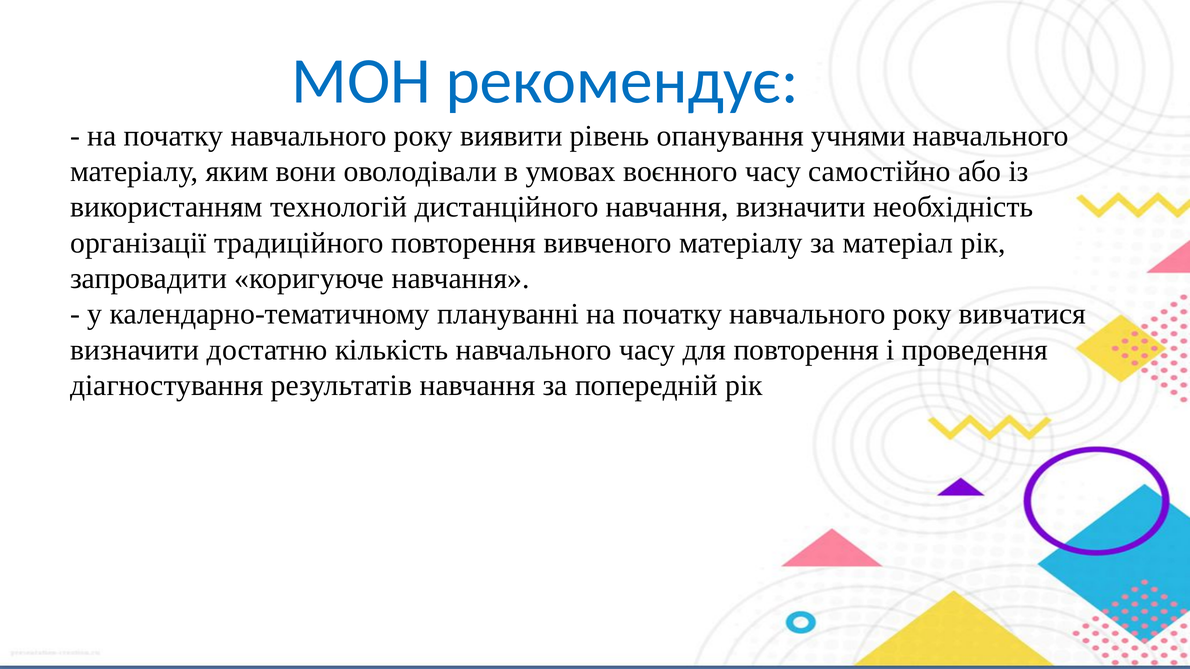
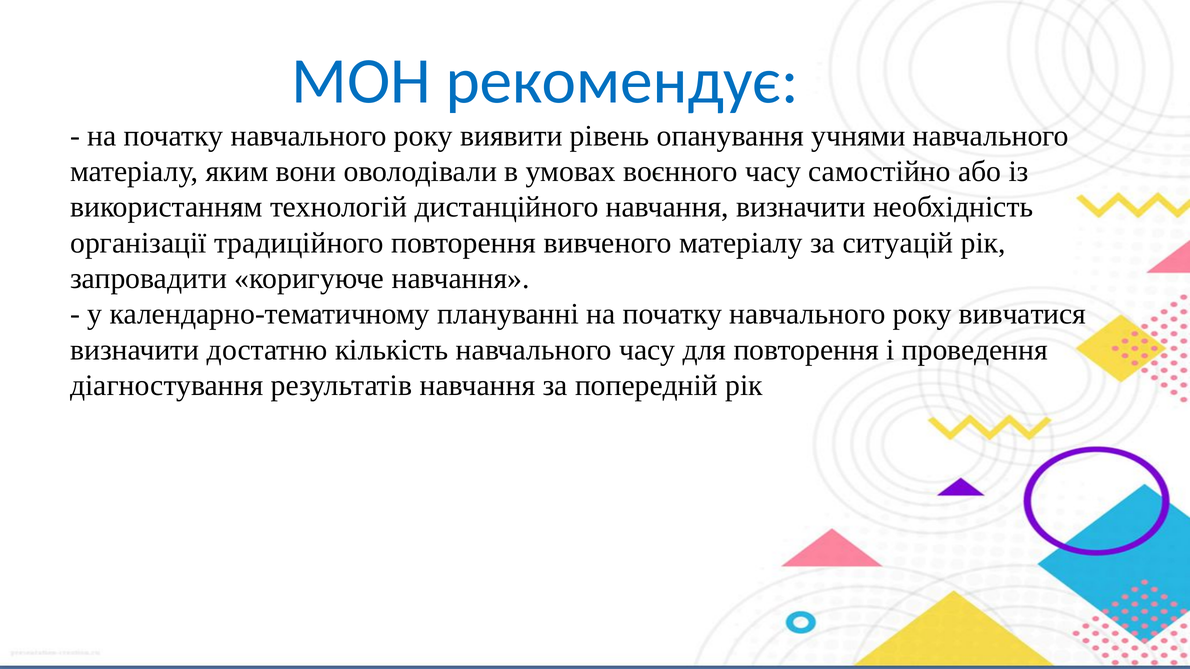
матеріал: матеріал -> ситуацій
